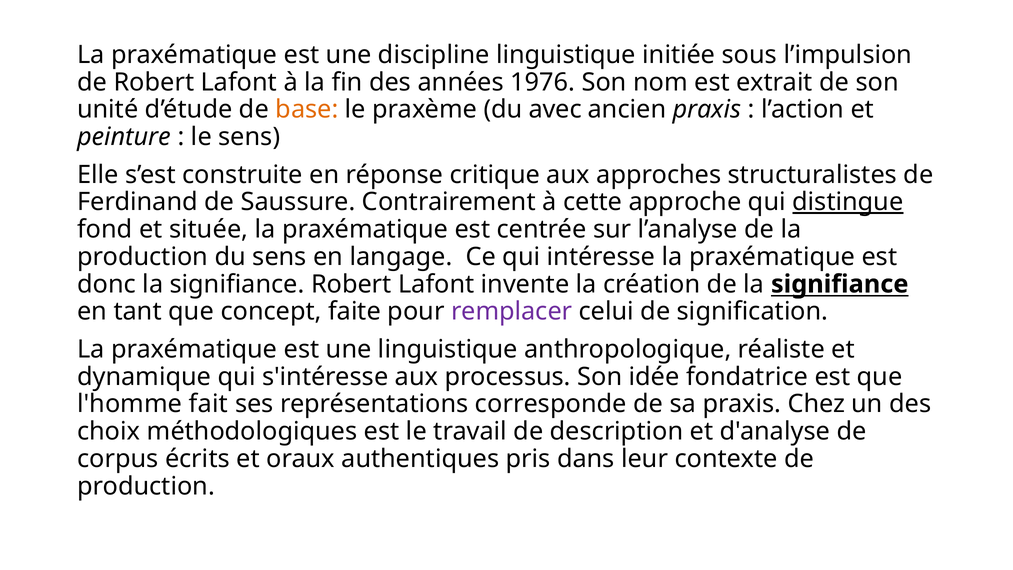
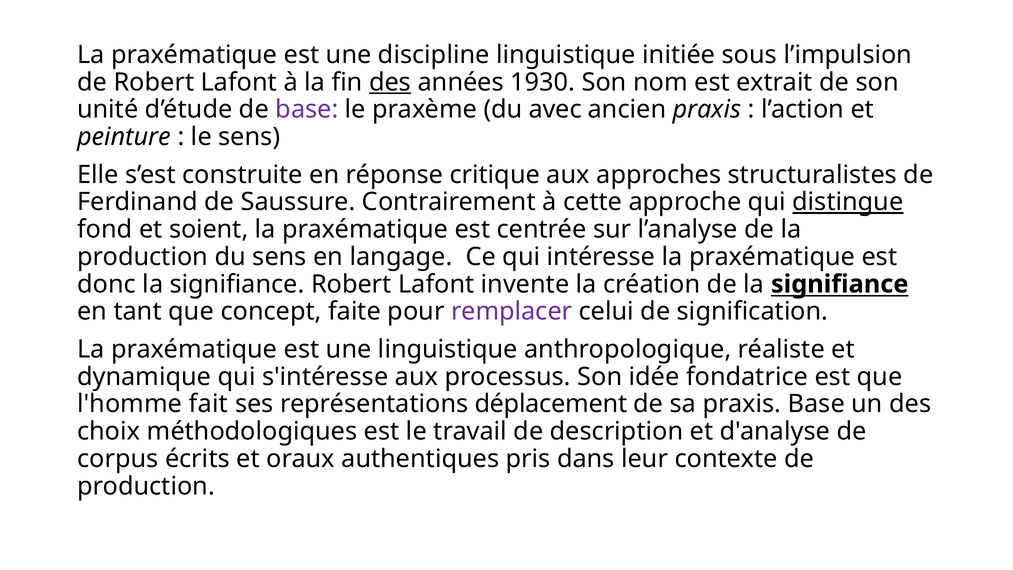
des at (390, 82) underline: none -> present
1976: 1976 -> 1930
base at (307, 109) colour: orange -> purple
située: située -> soient
corresponde: corresponde -> déplacement
praxis Chez: Chez -> Base
